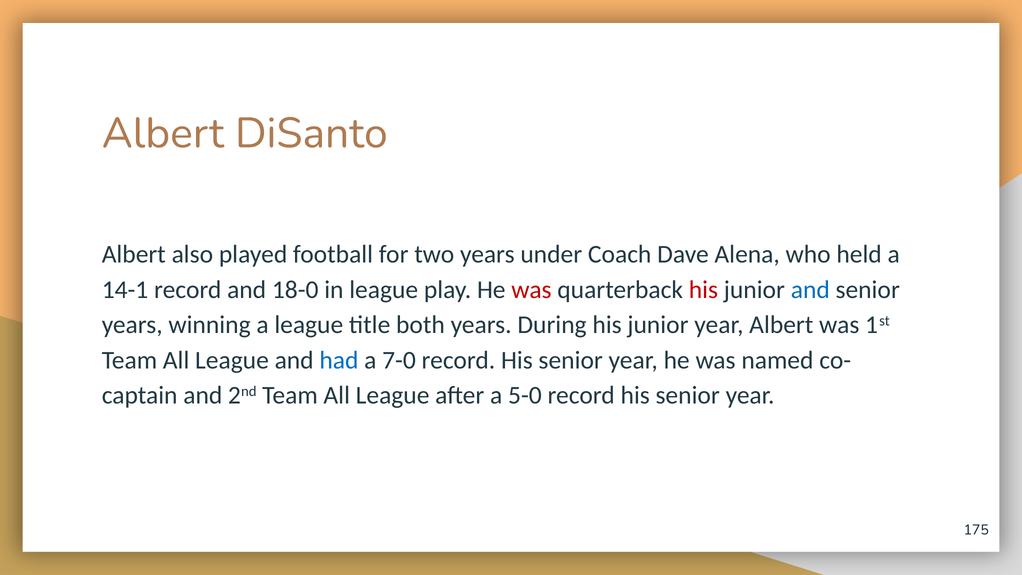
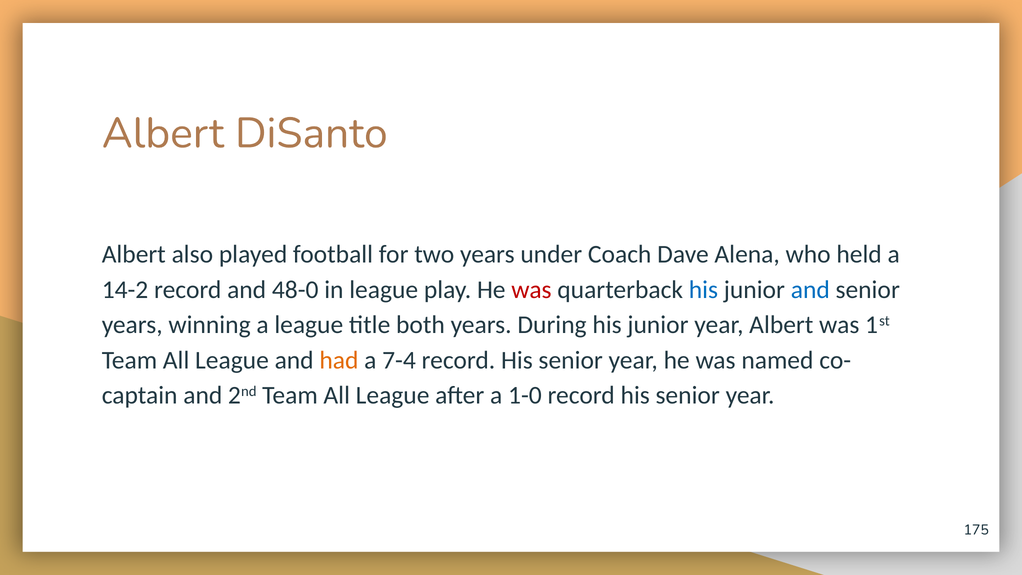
14-1: 14-1 -> 14-2
18-0: 18-0 -> 48-0
his at (703, 290) colour: red -> blue
had colour: blue -> orange
7-0: 7-0 -> 7-4
5-0: 5-0 -> 1-0
